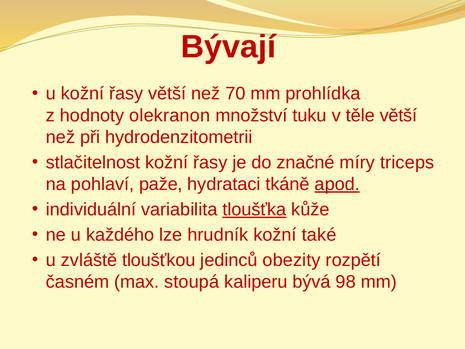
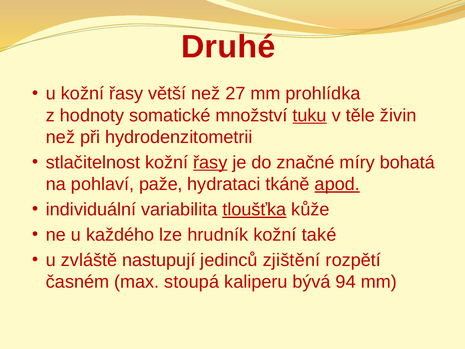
Bývají: Bývají -> Druhé
70: 70 -> 27
olekranon: olekranon -> somatické
tuku underline: none -> present
těle větší: větší -> živin
řasy at (210, 162) underline: none -> present
triceps: triceps -> bohatá
tloušťkou: tloušťkou -> nastupují
obezity: obezity -> zjištění
98: 98 -> 94
